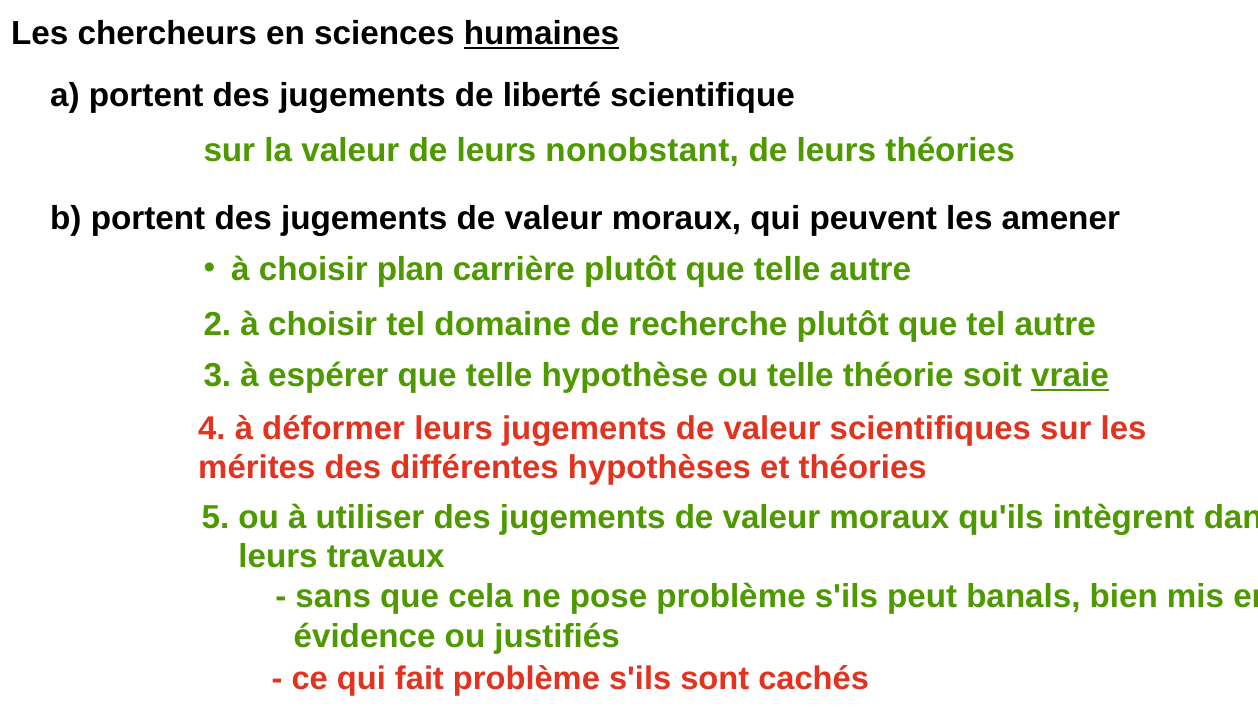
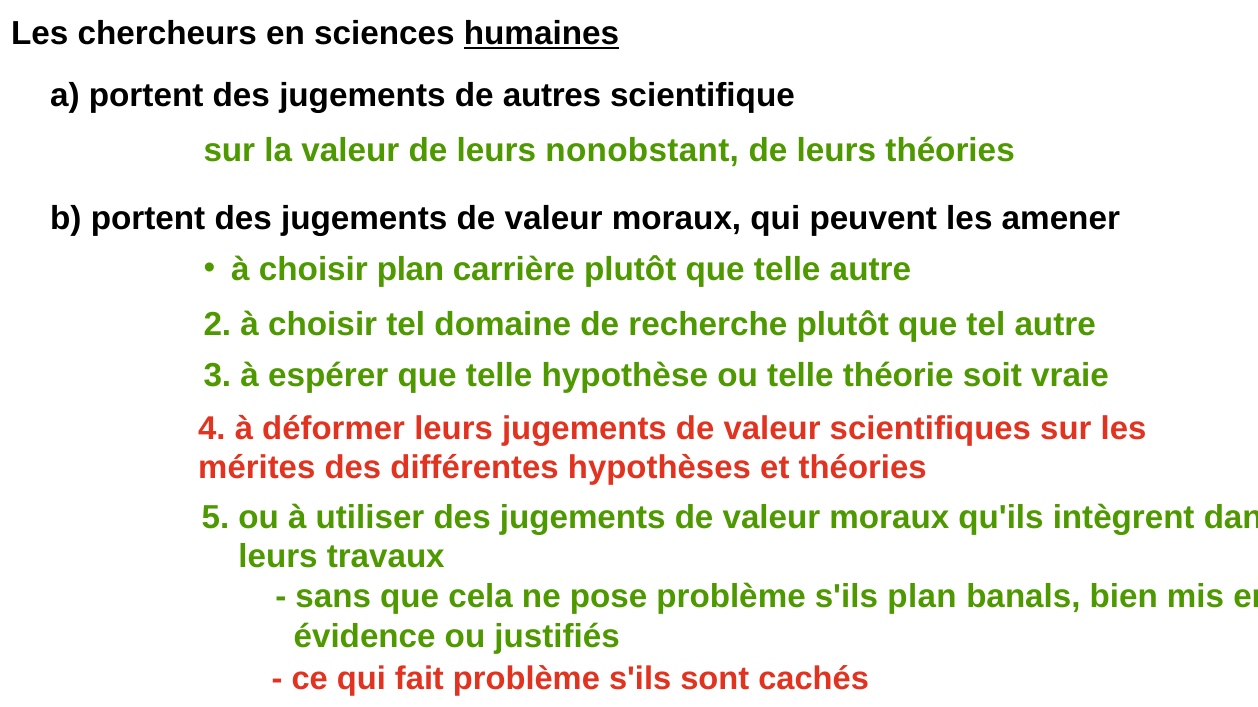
liberté: liberté -> autres
vraie underline: present -> none
s'ils peut: peut -> plan
